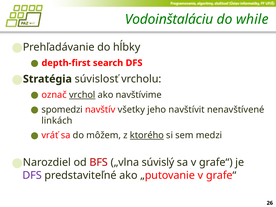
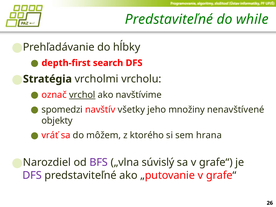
Vodoinštaláciu at (169, 19): Vodoinštaláciu -> Predstaviteľné
súvislosť: súvislosť -> vrcholmi
navštívit: navštívit -> množiny
linkách: linkách -> objekty
ktorého underline: present -> none
medzi: medzi -> hrana
BFS colour: red -> purple
